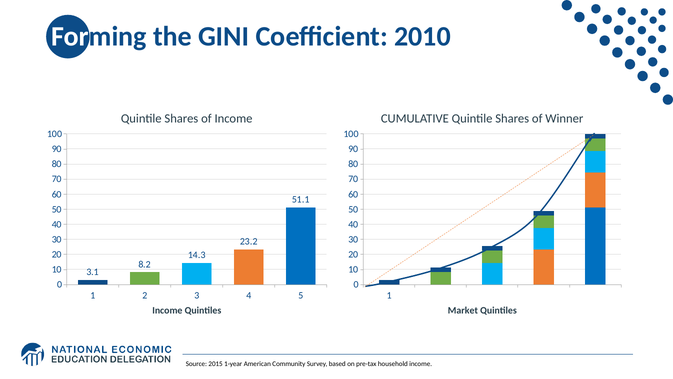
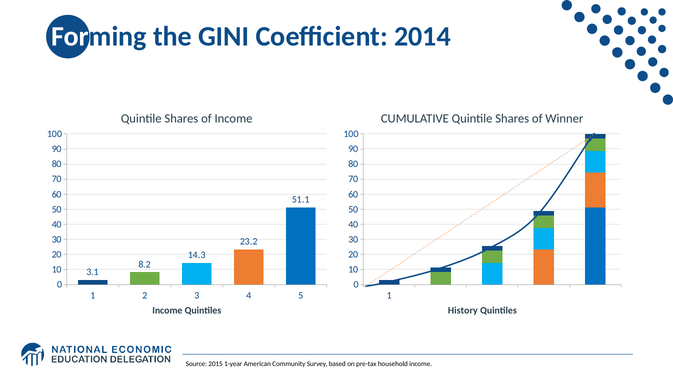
2010: 2010 -> 2014
Market: Market -> History
